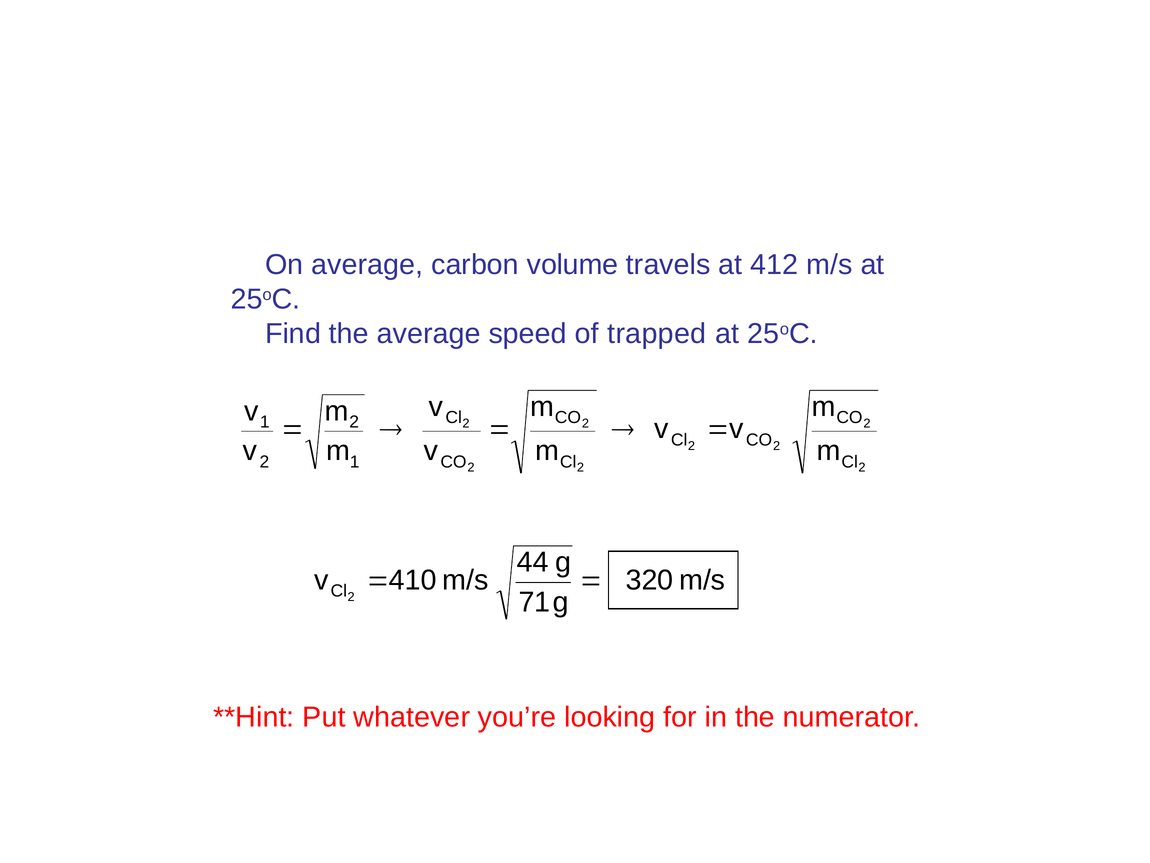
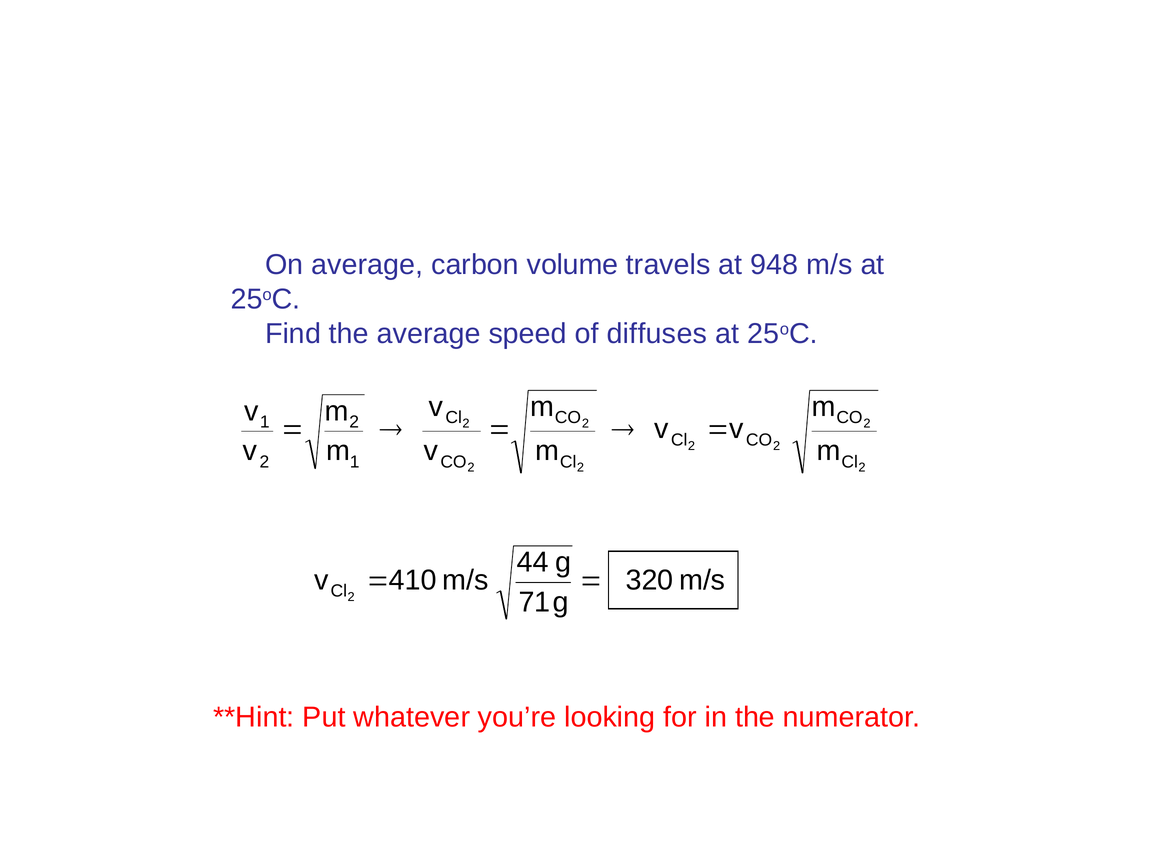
412: 412 -> 948
trapped: trapped -> diffuses
